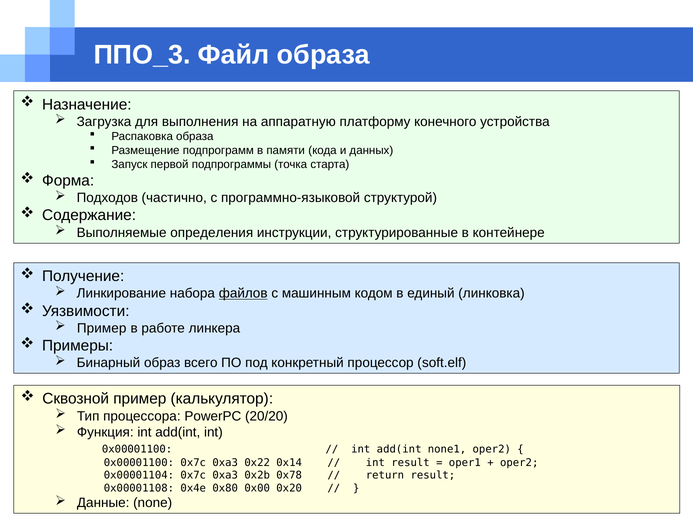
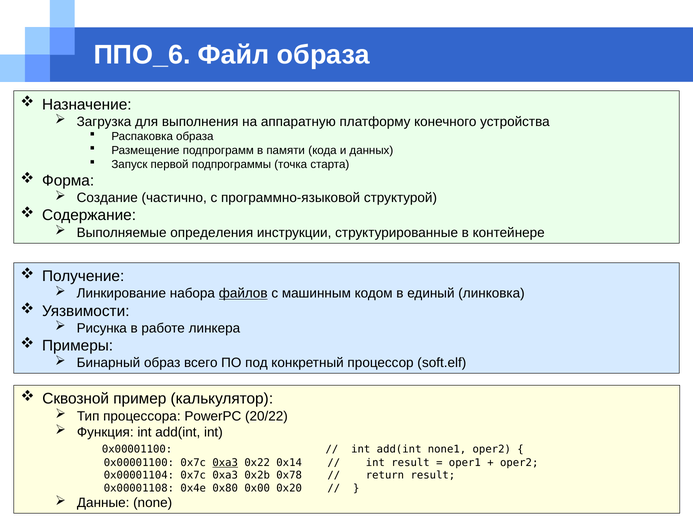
ППО_3: ППО_3 -> ППО_6
Подходов: Подходов -> Создание
Пример at (102, 328): Пример -> Рисунка
20/20: 20/20 -> 20/22
0xa3 at (225, 462) underline: none -> present
